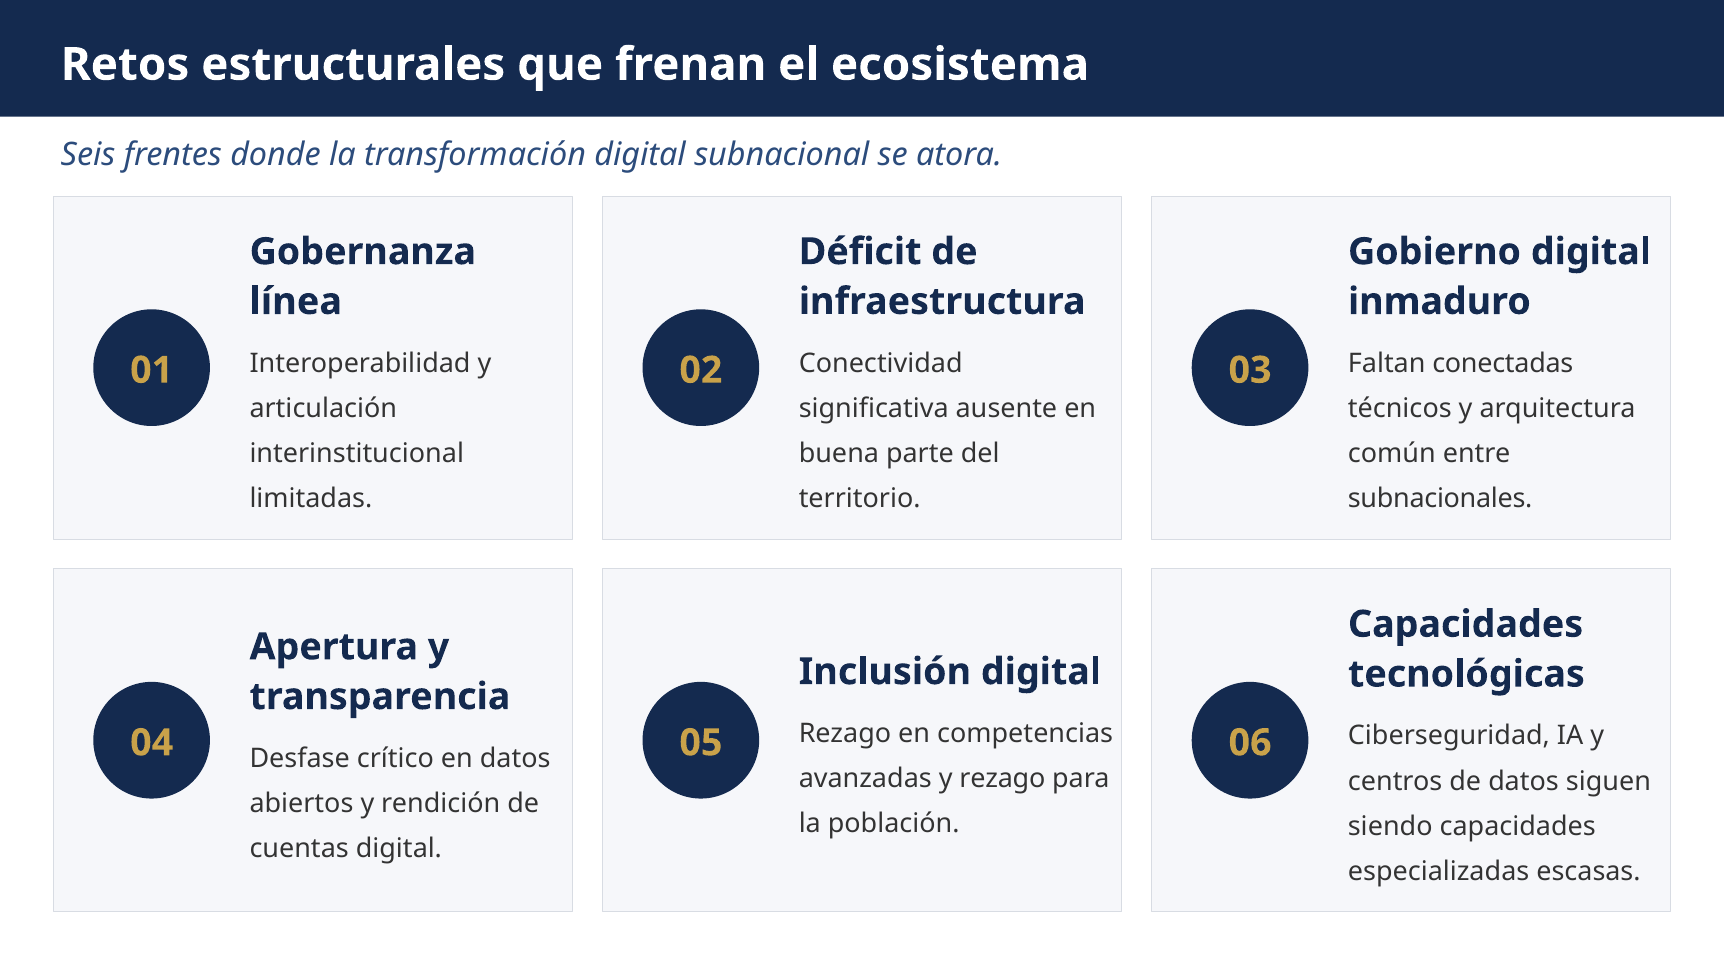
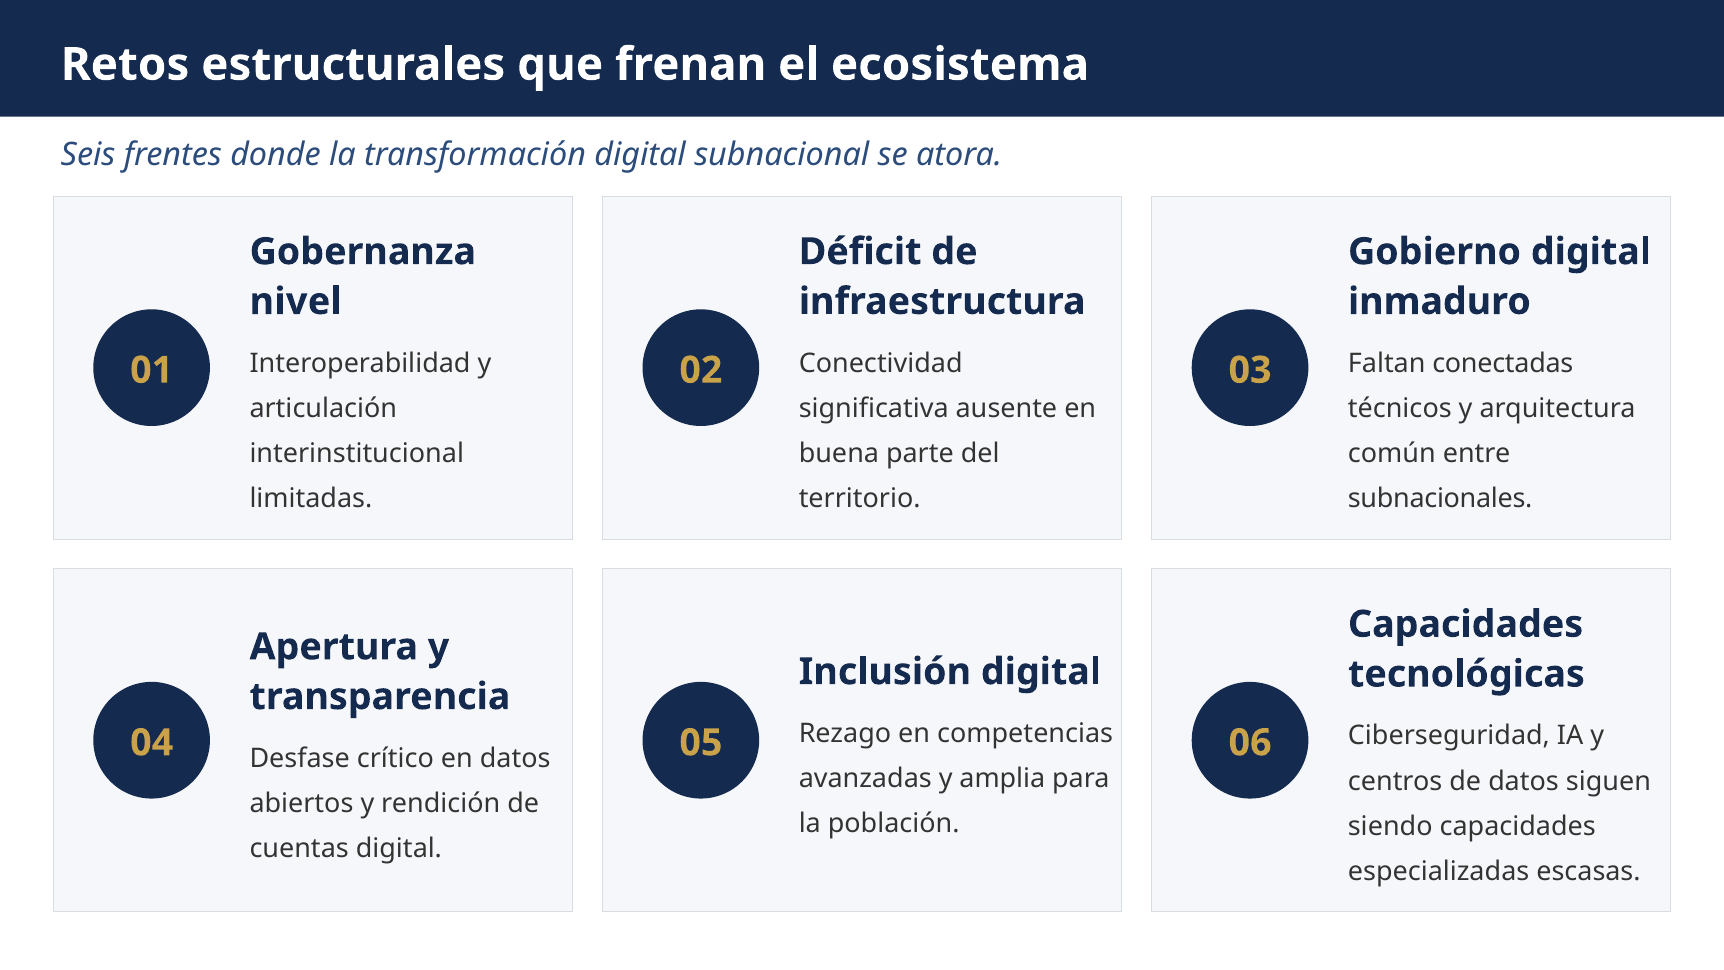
línea: línea -> nivel
y rezago: rezago -> amplia
